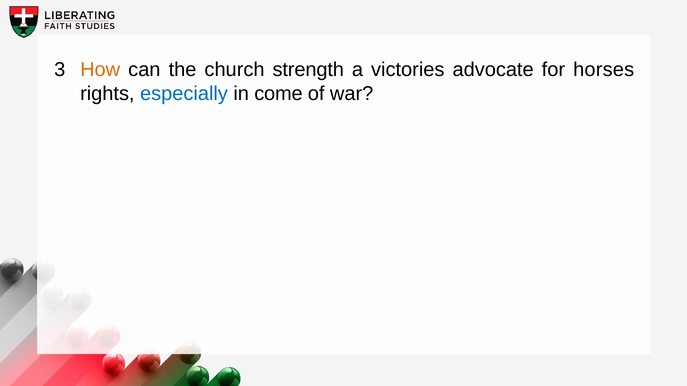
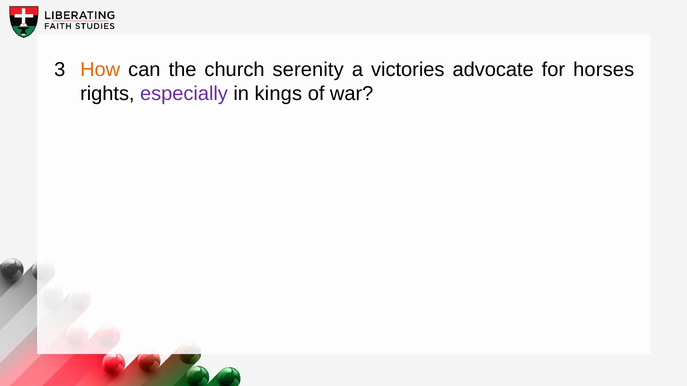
strength: strength -> serenity
especially colour: blue -> purple
come: come -> kings
